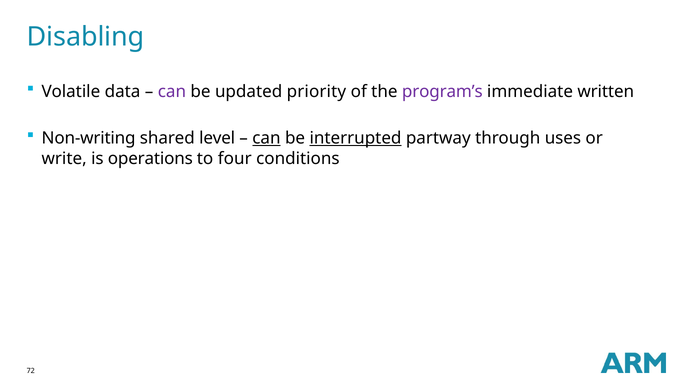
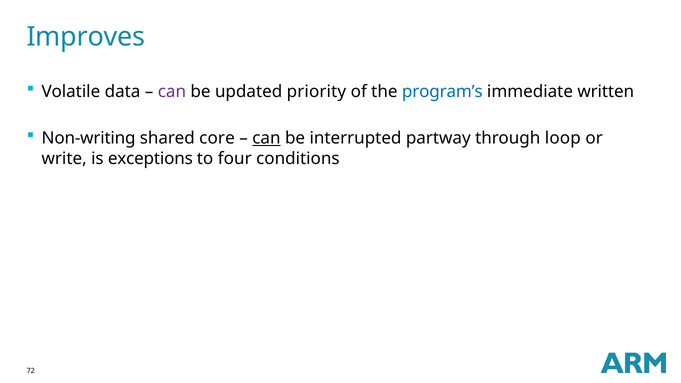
Disabling: Disabling -> Improves
program’s colour: purple -> blue
level: level -> core
interrupted underline: present -> none
uses: uses -> loop
operations: operations -> exceptions
